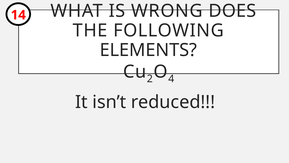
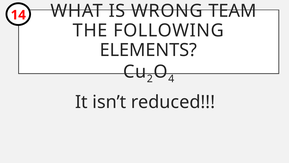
DOES: DOES -> TEAM
